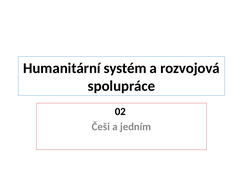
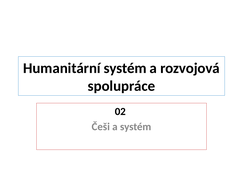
a jedním: jedním -> systém
